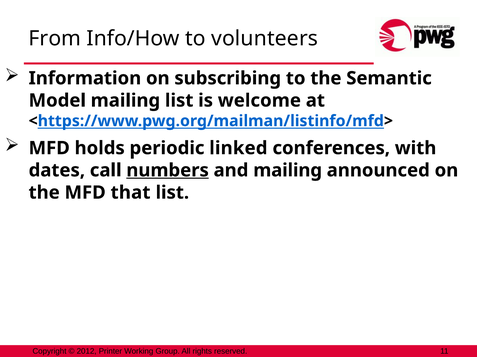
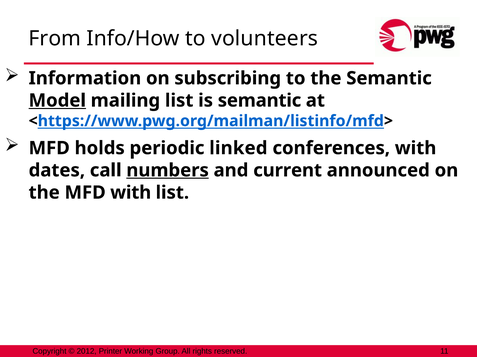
Model underline: none -> present
is welcome: welcome -> semantic
and mailing: mailing -> current
MFD that: that -> with
